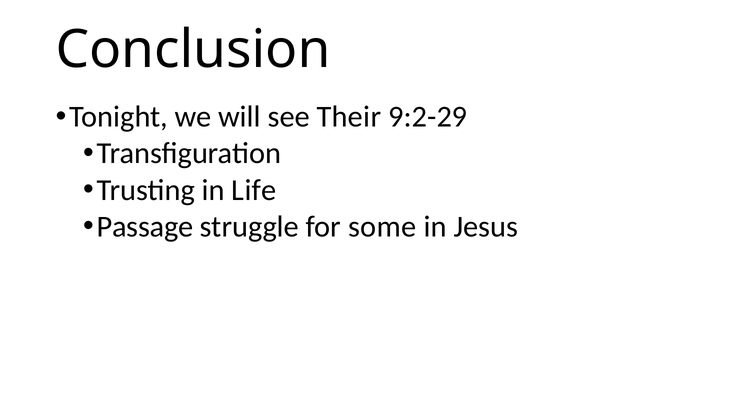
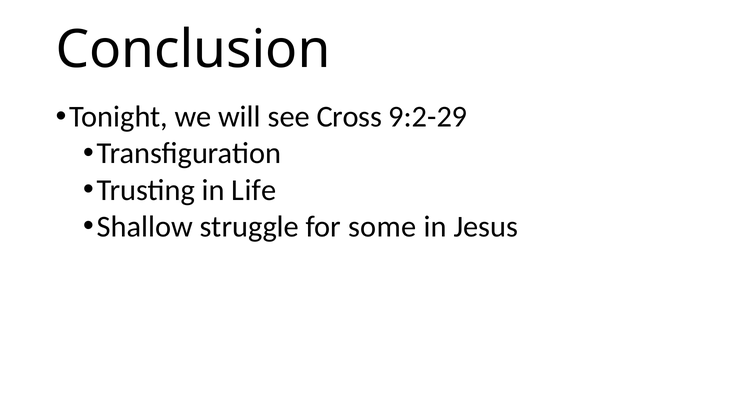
Their: Their -> Cross
Passage: Passage -> Shallow
